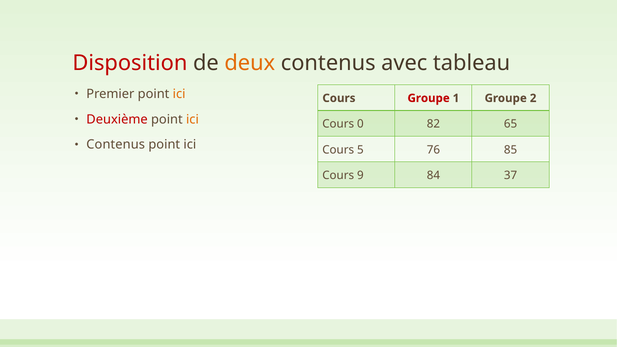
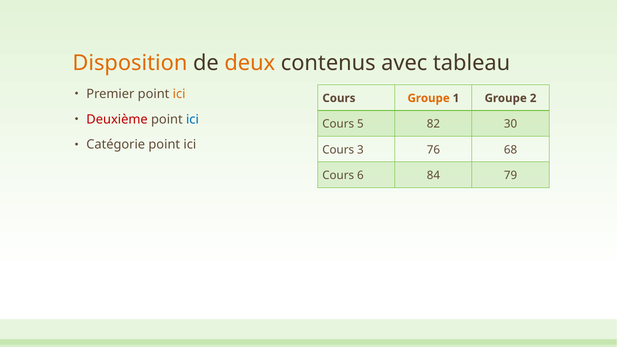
Disposition colour: red -> orange
Groupe at (429, 98) colour: red -> orange
ici at (192, 119) colour: orange -> blue
0: 0 -> 5
65: 65 -> 30
Contenus at (116, 145): Contenus -> Catégorie
5: 5 -> 3
85: 85 -> 68
9: 9 -> 6
37: 37 -> 79
